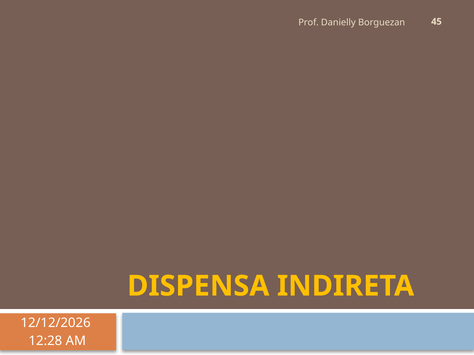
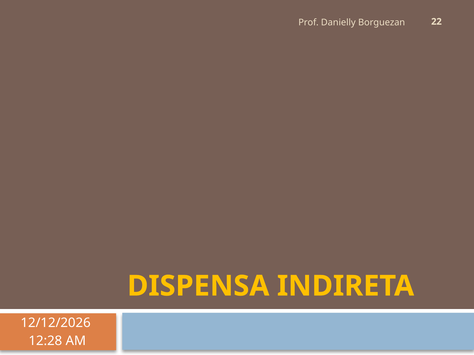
45: 45 -> 22
